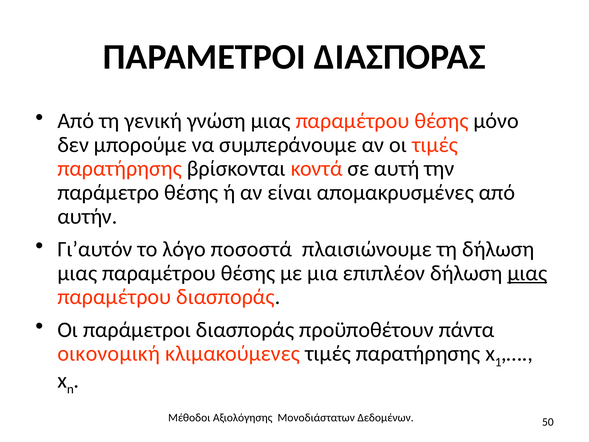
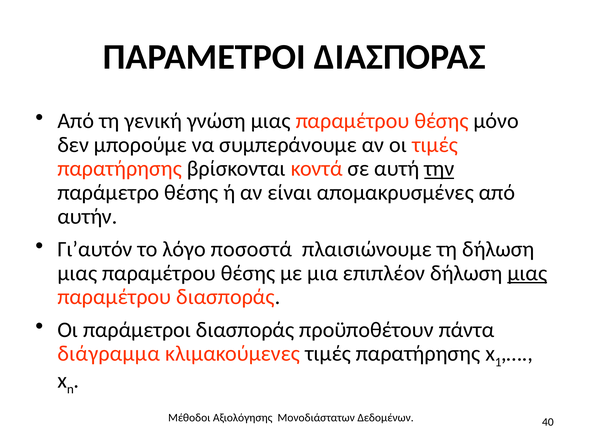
την underline: none -> present
οικονομική: οικονομική -> διάγραμμα
50: 50 -> 40
